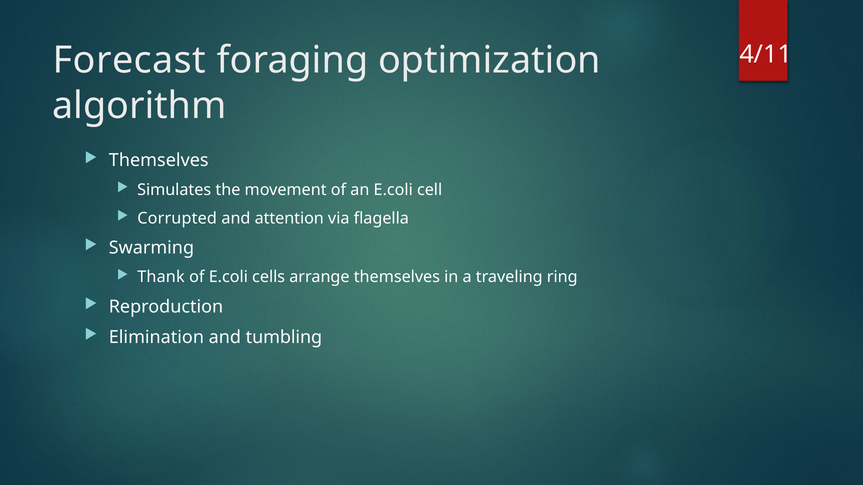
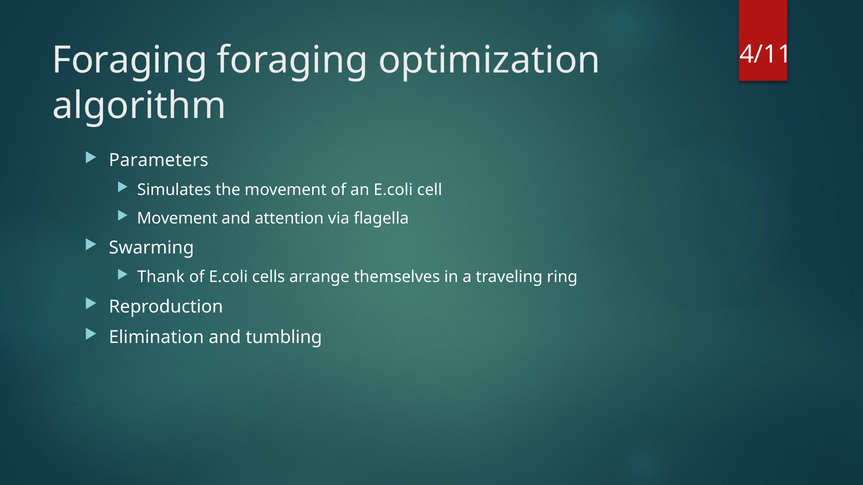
Forecast at (129, 61): Forecast -> Foraging
Themselves at (159, 161): Themselves -> Parameters
Corrupted at (177, 218): Corrupted -> Movement
